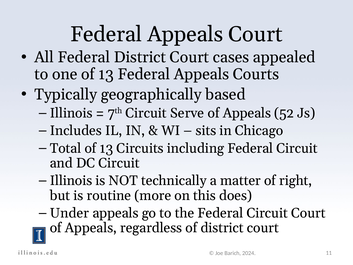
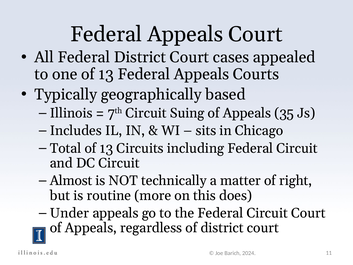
Serve: Serve -> Suing
52: 52 -> 35
Illinois at (71, 181): Illinois -> Almost
